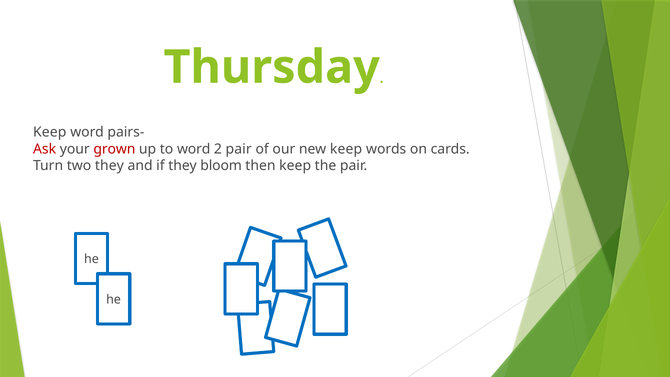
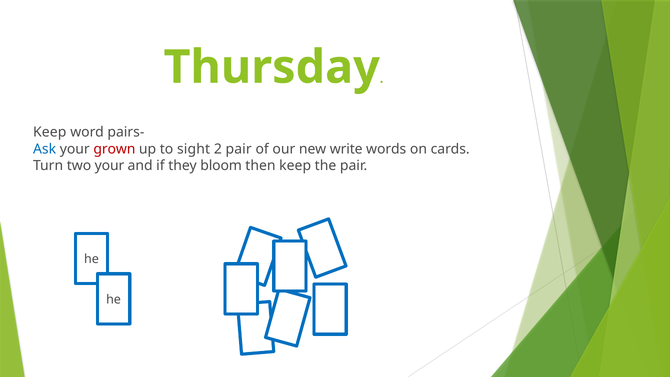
Ask colour: red -> blue
to word: word -> sight
new keep: keep -> write
two they: they -> your
